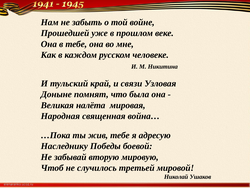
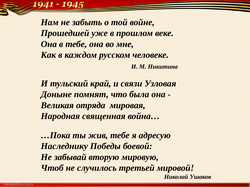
налёта: налёта -> отряда
